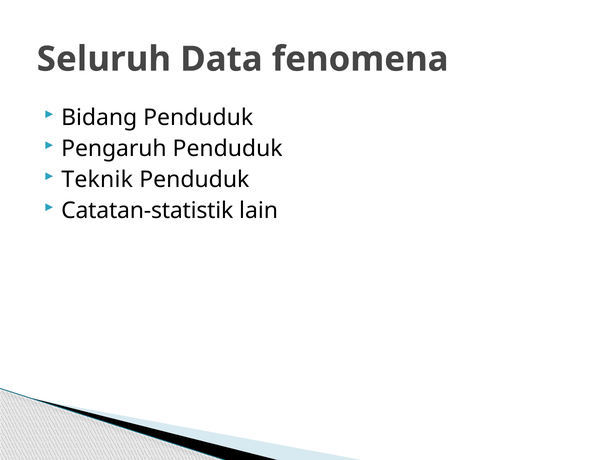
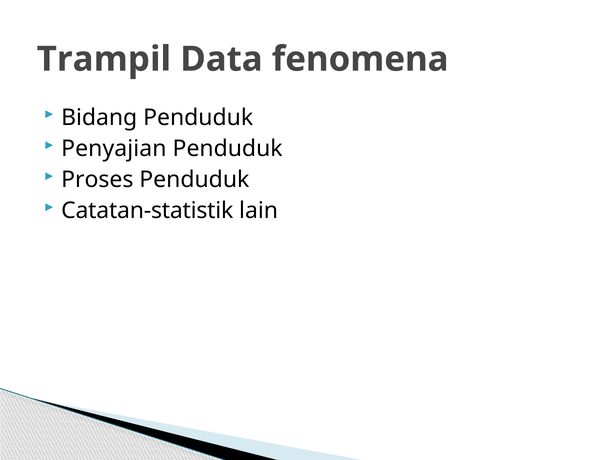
Seluruh: Seluruh -> Trampil
Pengaruh: Pengaruh -> Penyajian
Teknik: Teknik -> Proses
